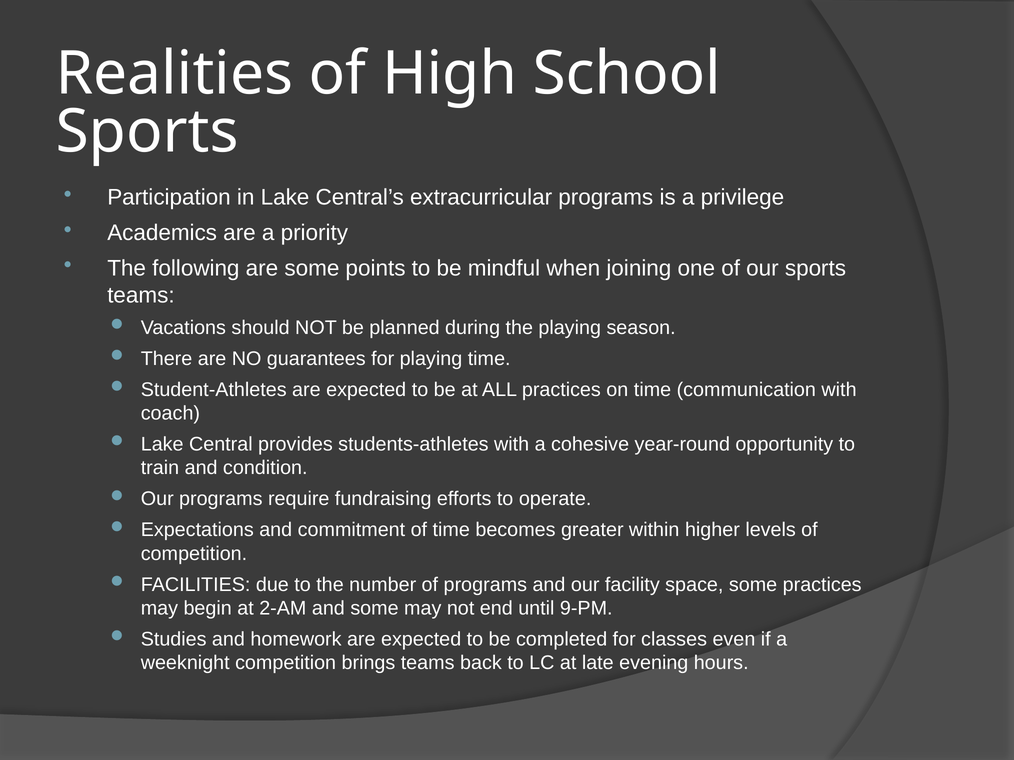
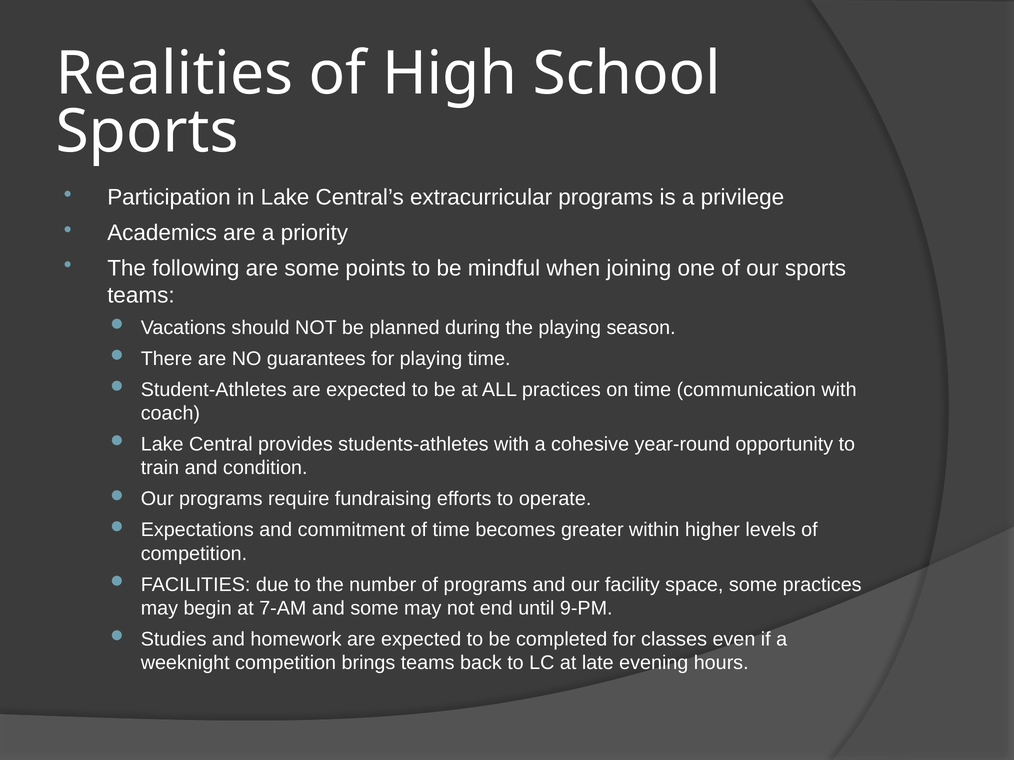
2-AM: 2-AM -> 7-AM
